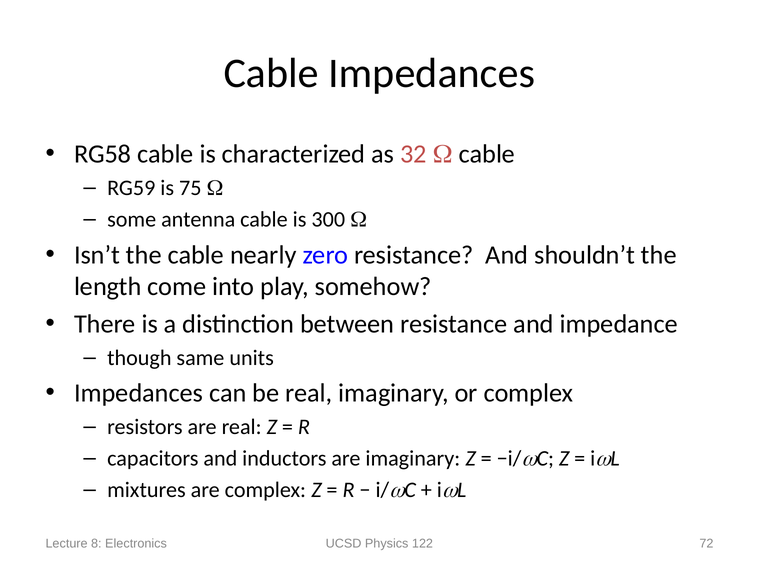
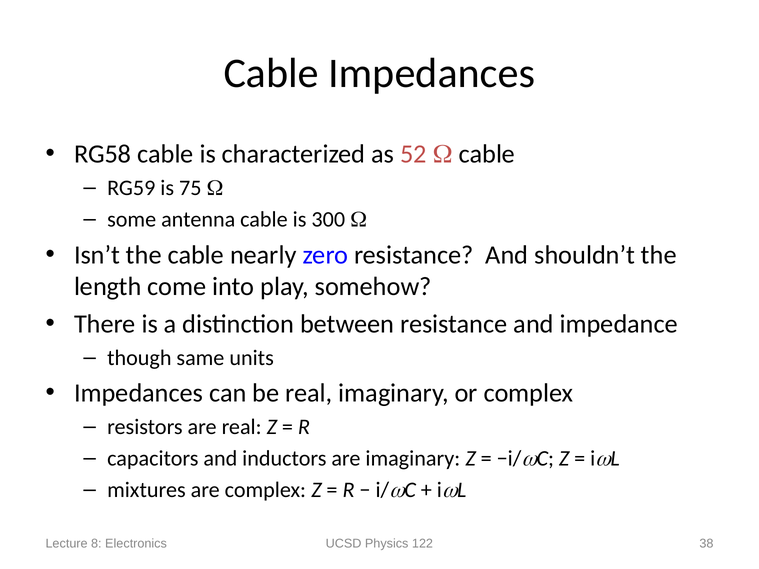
32: 32 -> 52
72: 72 -> 38
